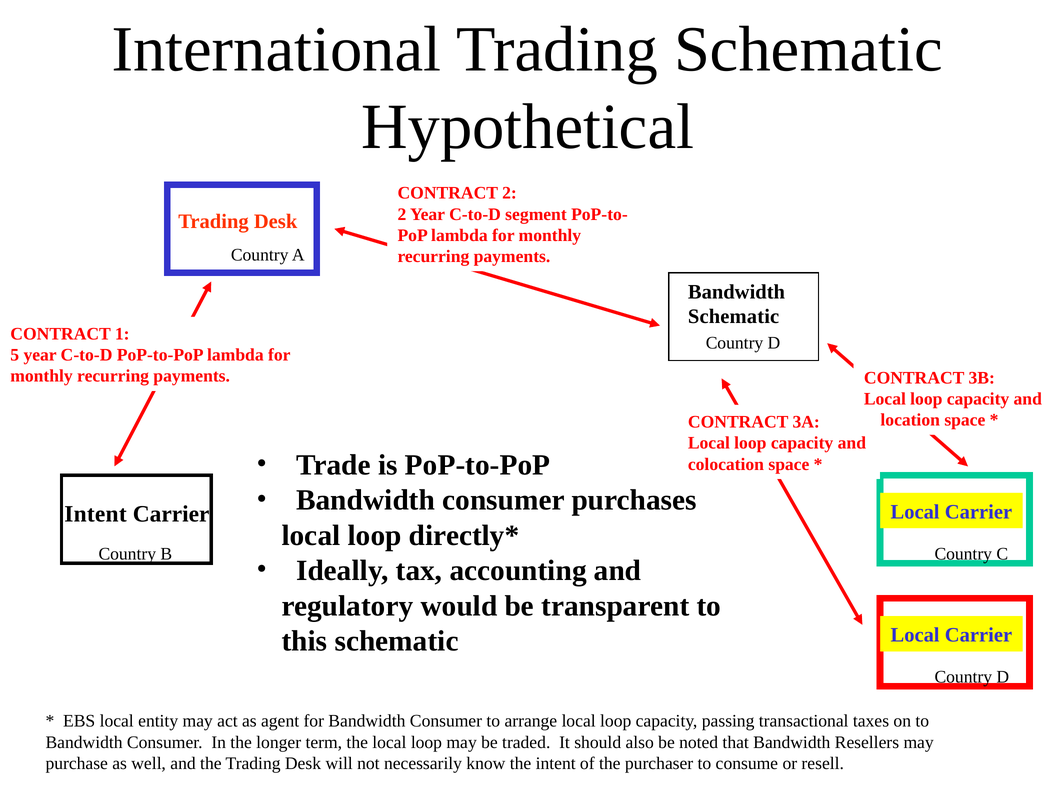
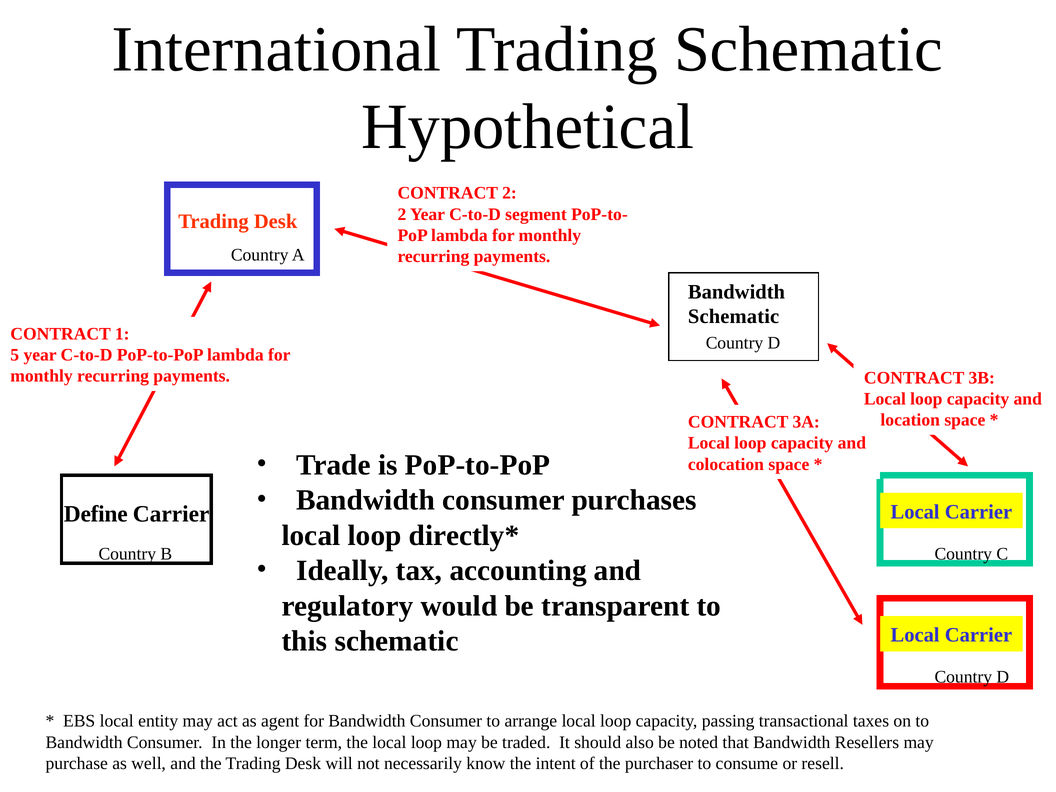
Intent at (96, 514): Intent -> Define
